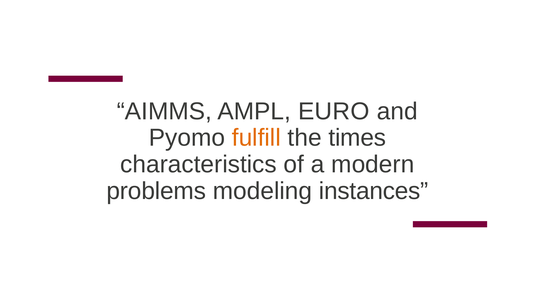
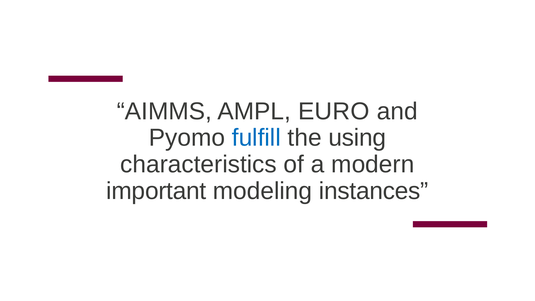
fulfill colour: orange -> blue
times: times -> using
problems: problems -> important
